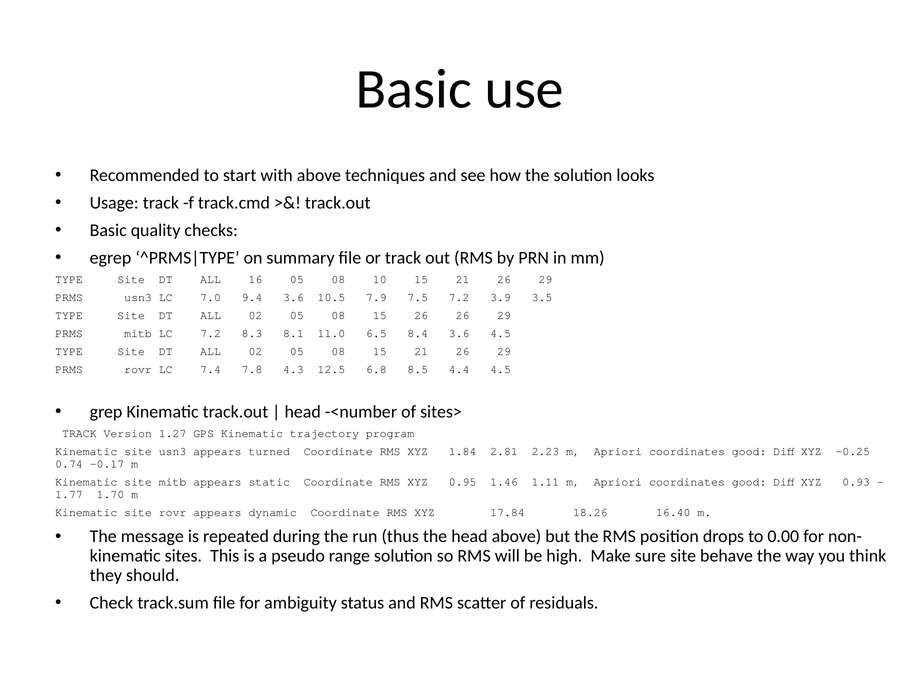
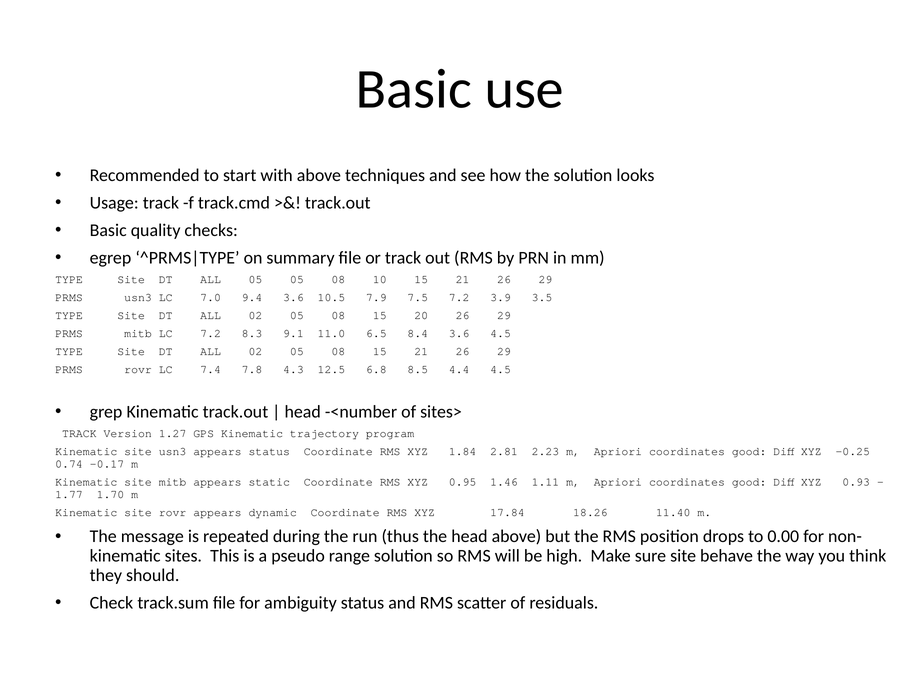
ALL 16: 16 -> 05
15 26: 26 -> 20
8.1: 8.1 -> 9.1
appears turned: turned -> status
16.40: 16.40 -> 11.40
